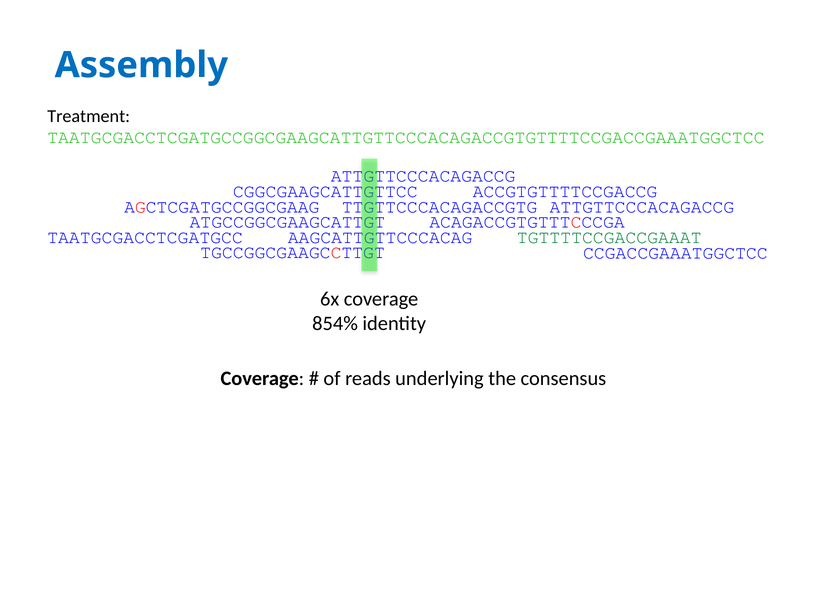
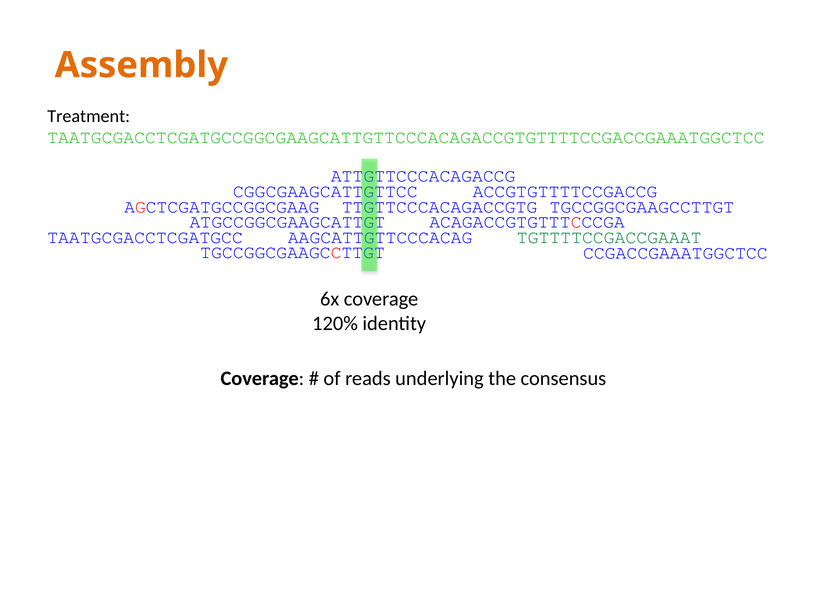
Assembly colour: blue -> orange
ATTGTTCCCACAGACCG at (642, 206): ATTGTTCCCACAGACCG -> TGCCGGCGAAGCCTTGT
854%: 854% -> 120%
